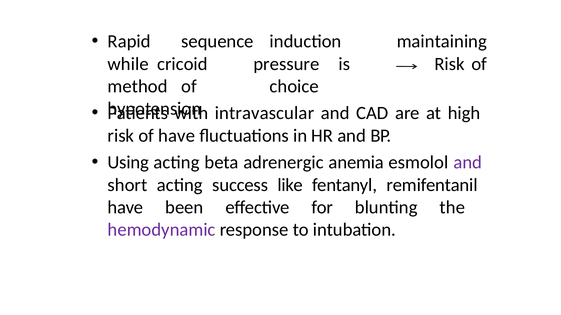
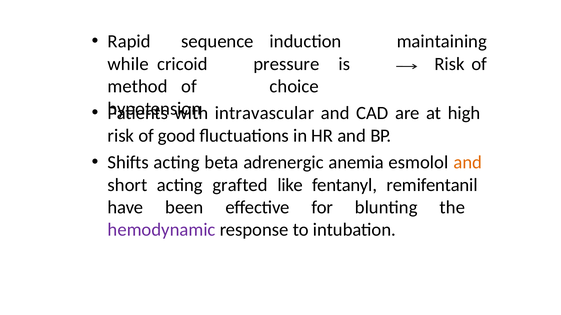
of have: have -> good
Using: Using -> Shifts
and at (468, 163) colour: purple -> orange
success: success -> grafted
